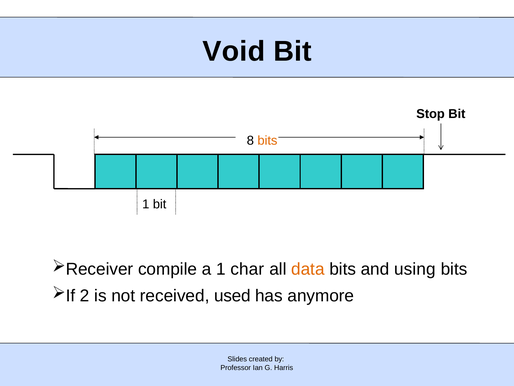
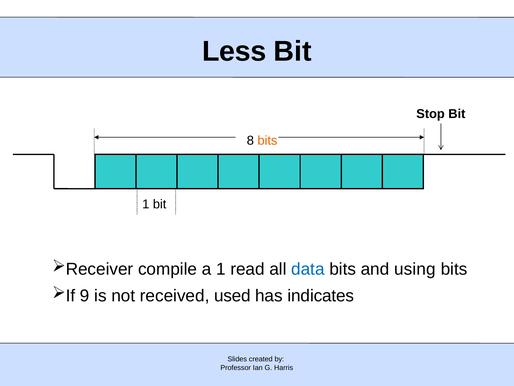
Void: Void -> Less
char: char -> read
data colour: orange -> blue
2: 2 -> 9
anymore: anymore -> indicates
